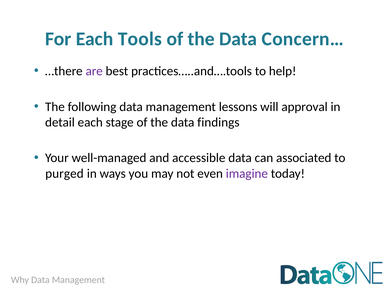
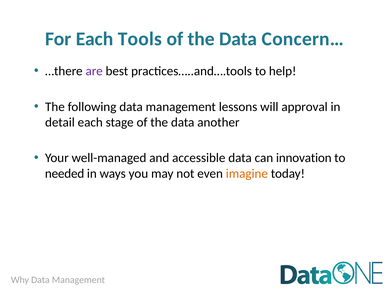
findings: findings -> another
associated: associated -> innovation
purged: purged -> needed
imagine colour: purple -> orange
